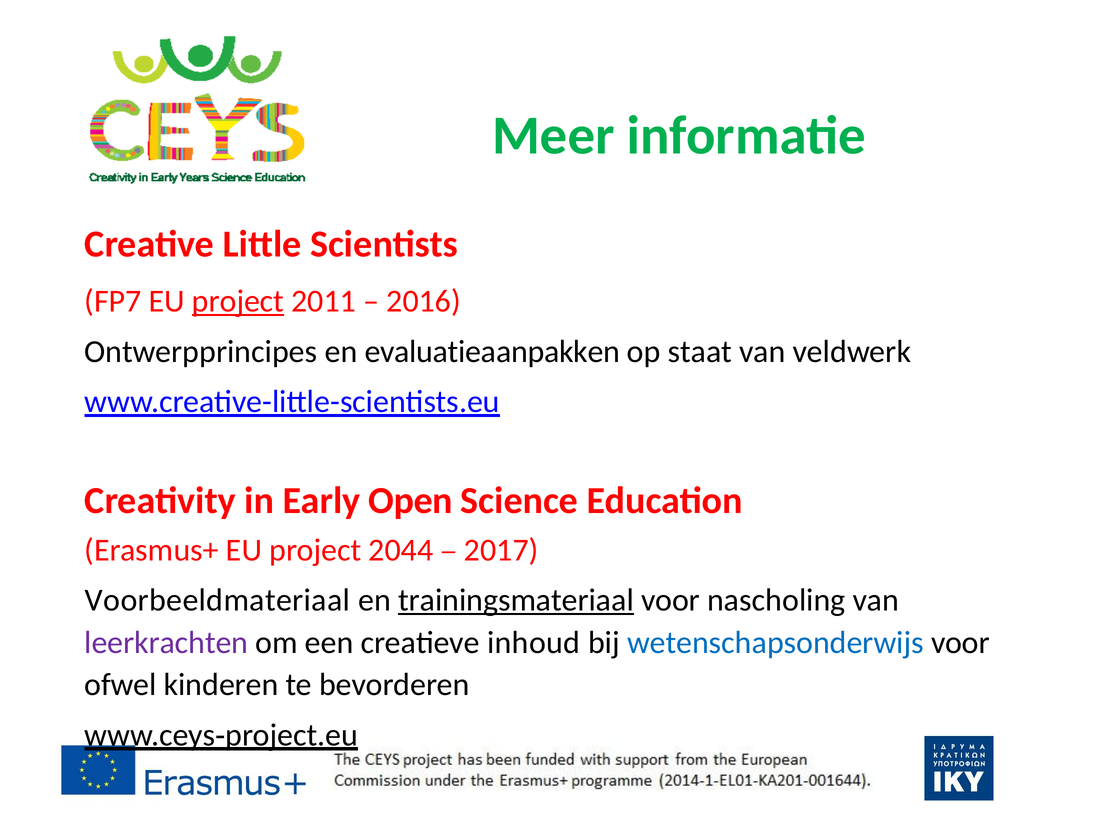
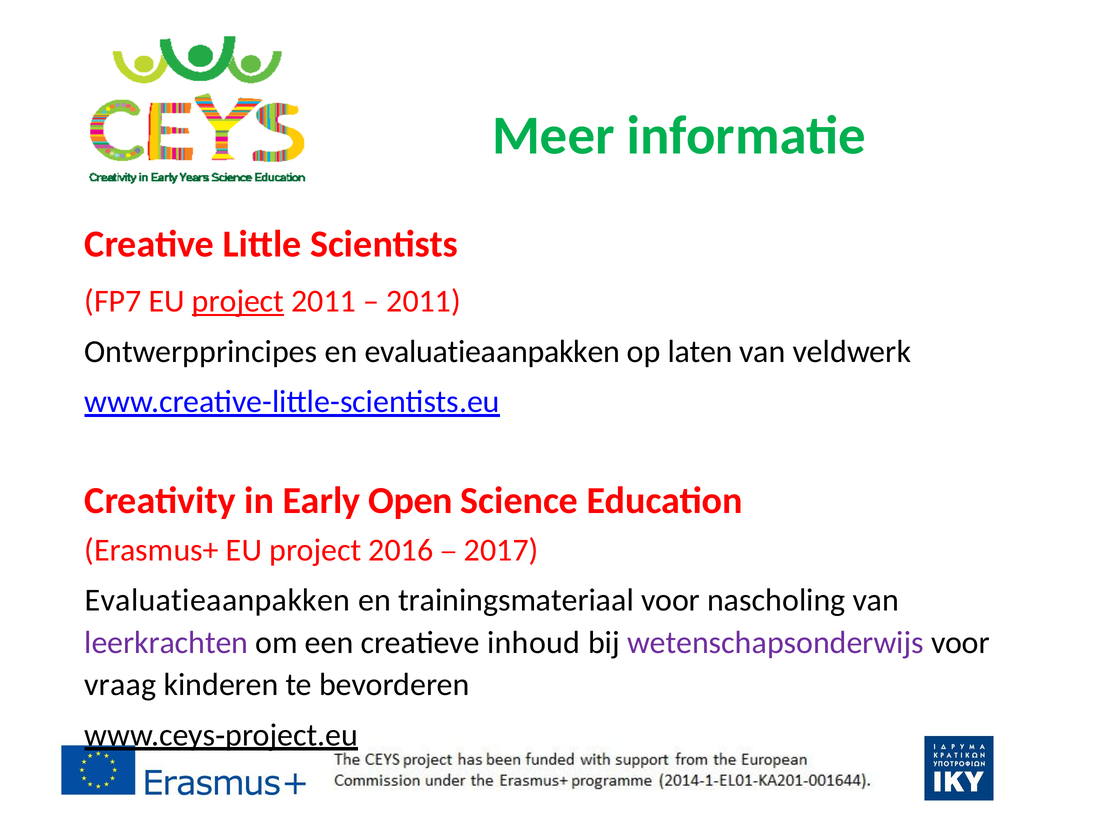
2016 at (424, 301): 2016 -> 2011
staat: staat -> laten
2044: 2044 -> 2016
Voorbeeldmateriaal at (217, 600): Voorbeeldmateriaal -> Evaluatieaanpakken
trainingsmateriaal underline: present -> none
wetenschapsonderwijs colour: blue -> purple
ofwel: ofwel -> vraag
